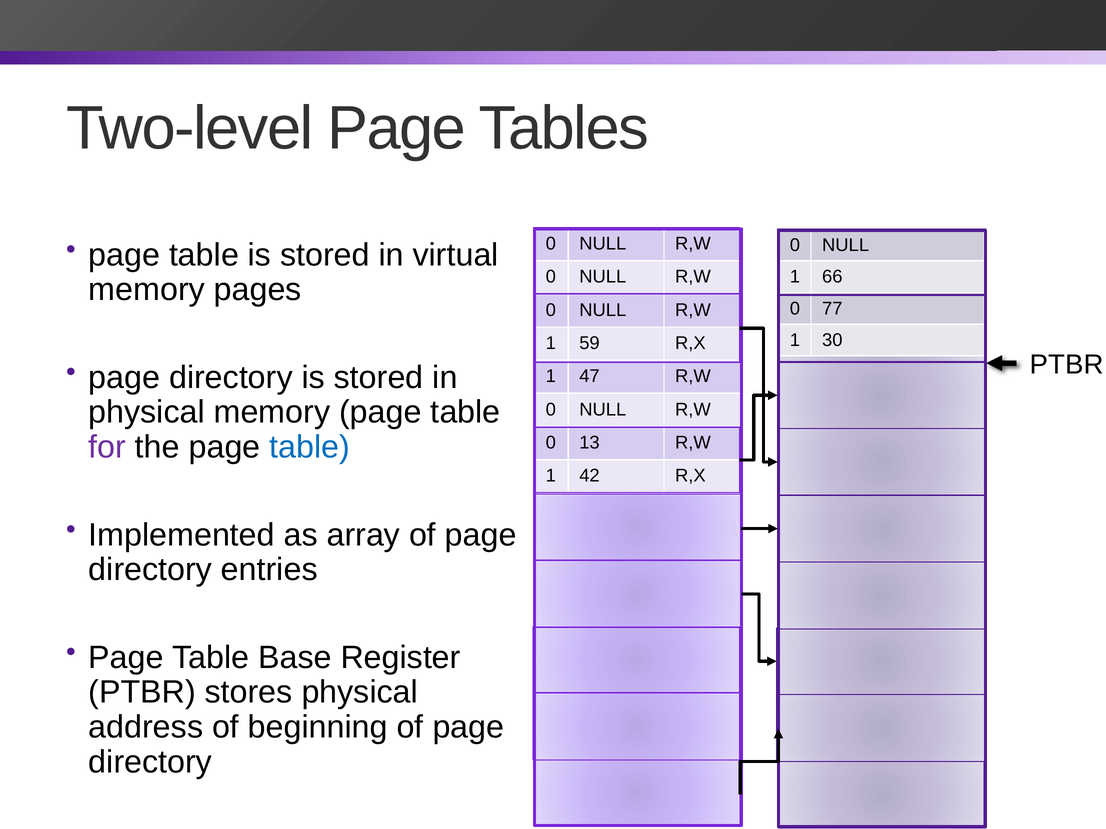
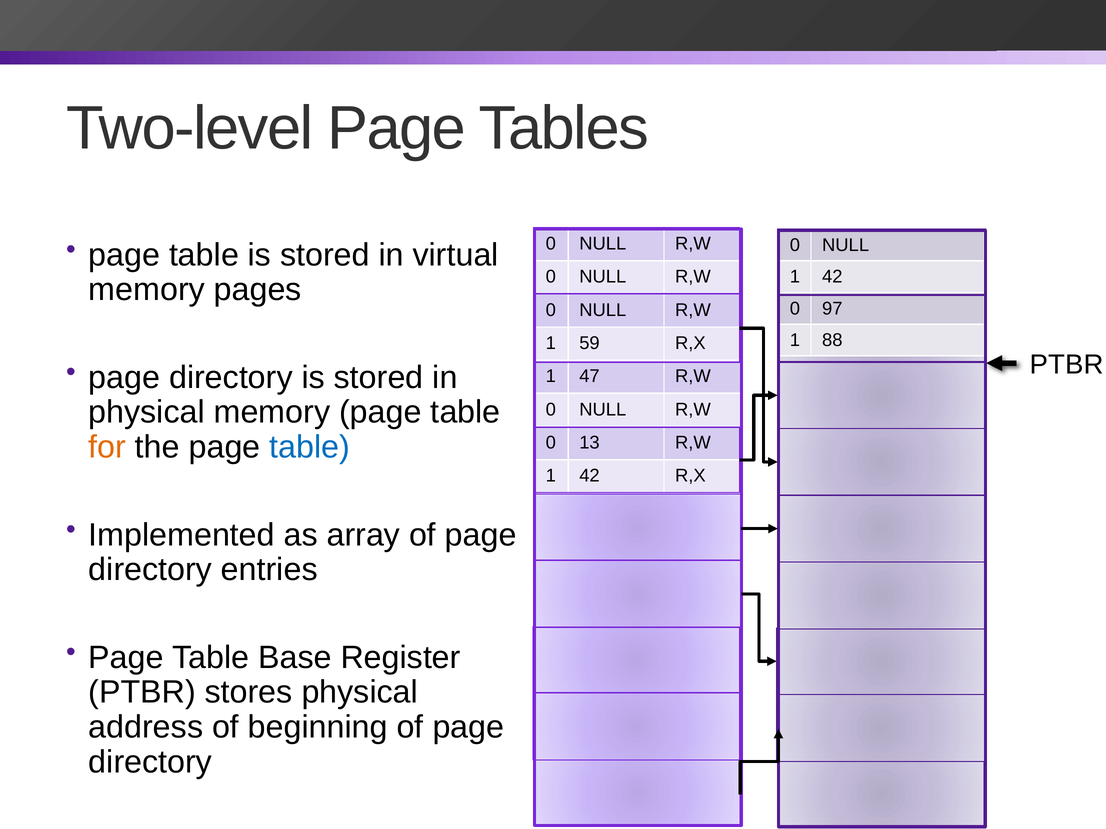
66 at (832, 277): 66 -> 42
77: 77 -> 97
30: 30 -> 88
for colour: purple -> orange
